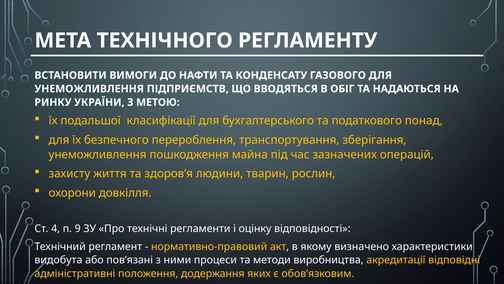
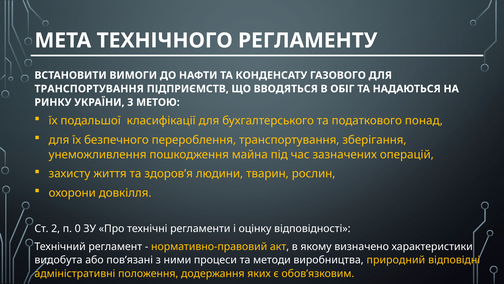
УНЕМОЖЛИВЛЕННЯ at (89, 89): УНЕМОЖЛИВЛЕННЯ -> ТРАНСПОРТУВАННЯ
4: 4 -> 2
9: 9 -> 0
акредитації: акредитації -> природний
